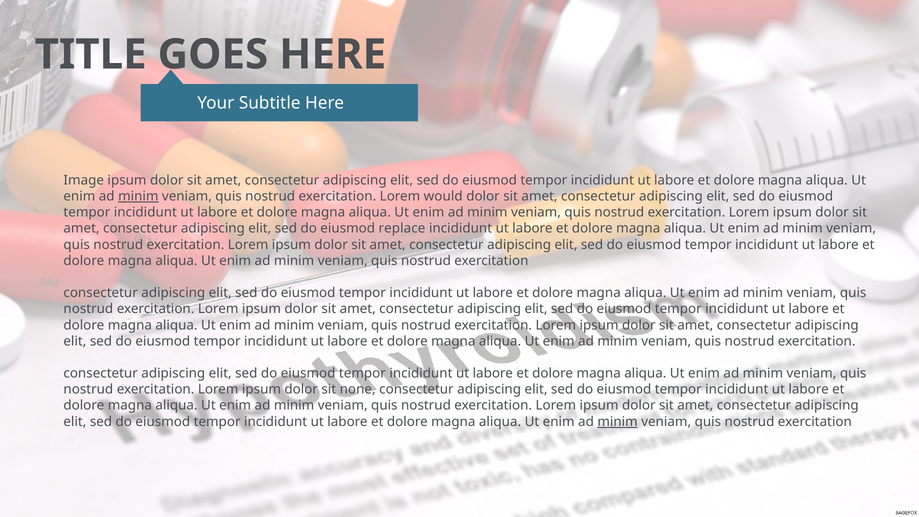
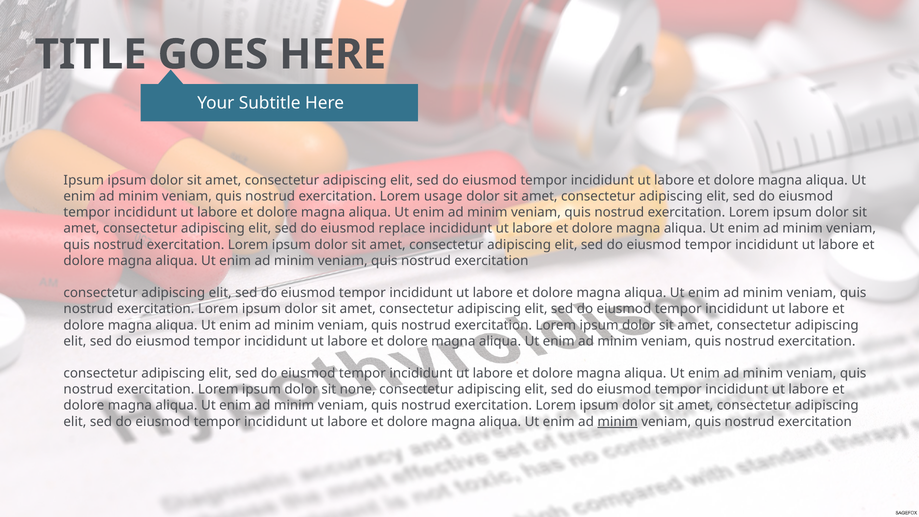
Image at (84, 180): Image -> Ipsum
minim at (138, 196) underline: present -> none
would: would -> usage
